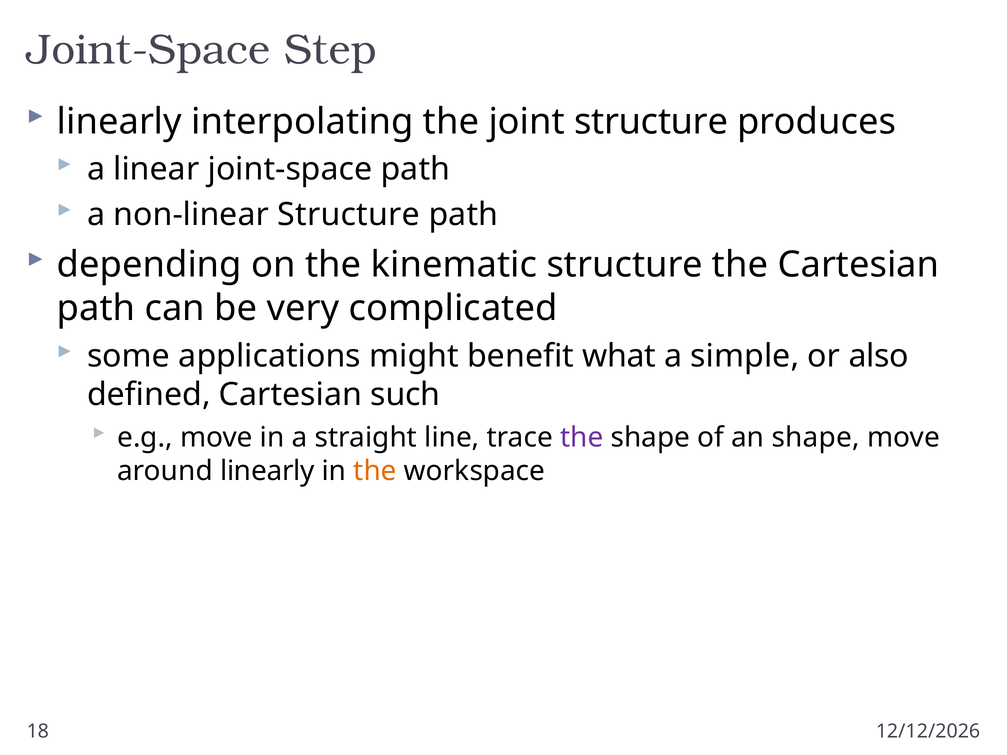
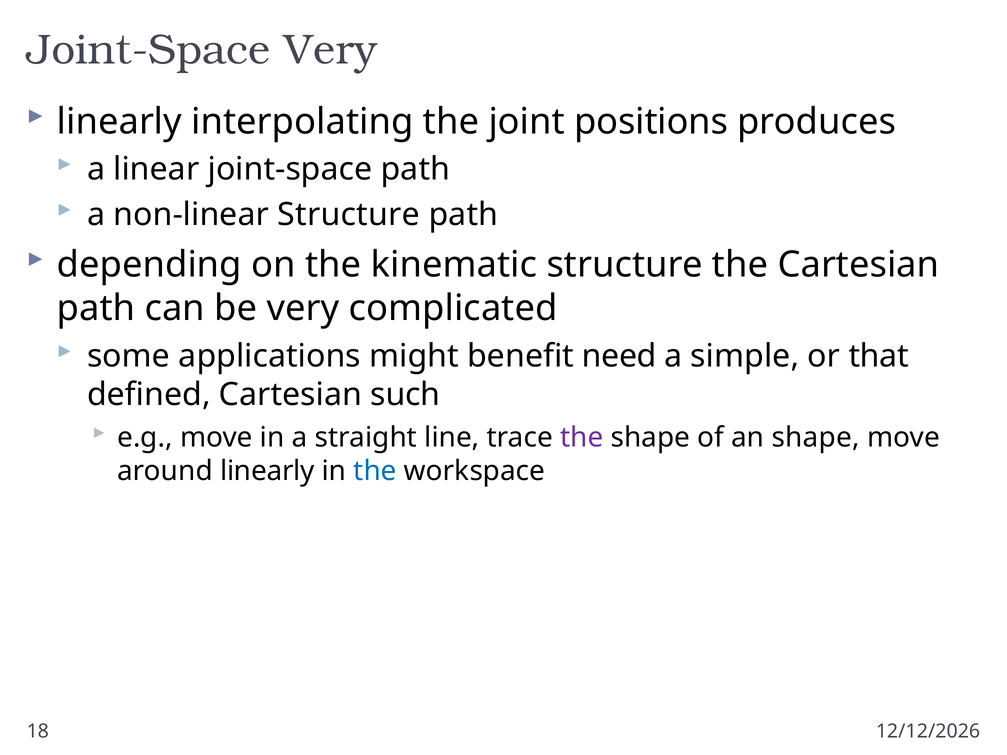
Joint-Space Step: Step -> Very
joint structure: structure -> positions
what: what -> need
also: also -> that
the at (375, 471) colour: orange -> blue
